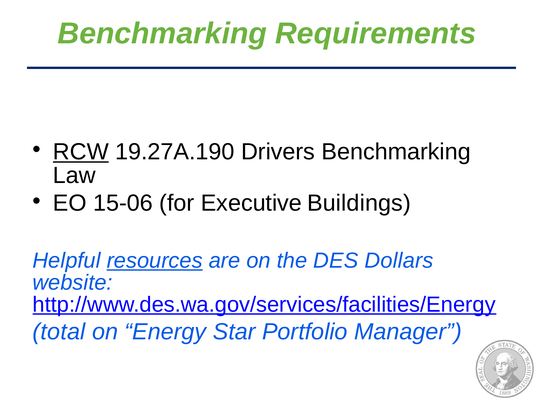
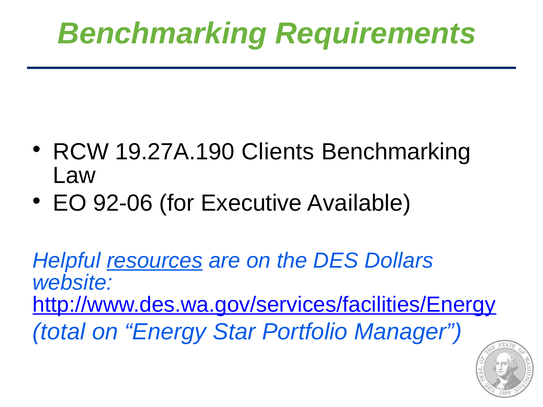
RCW underline: present -> none
Drivers: Drivers -> Clients
15-06: 15-06 -> 92-06
Buildings: Buildings -> Available
